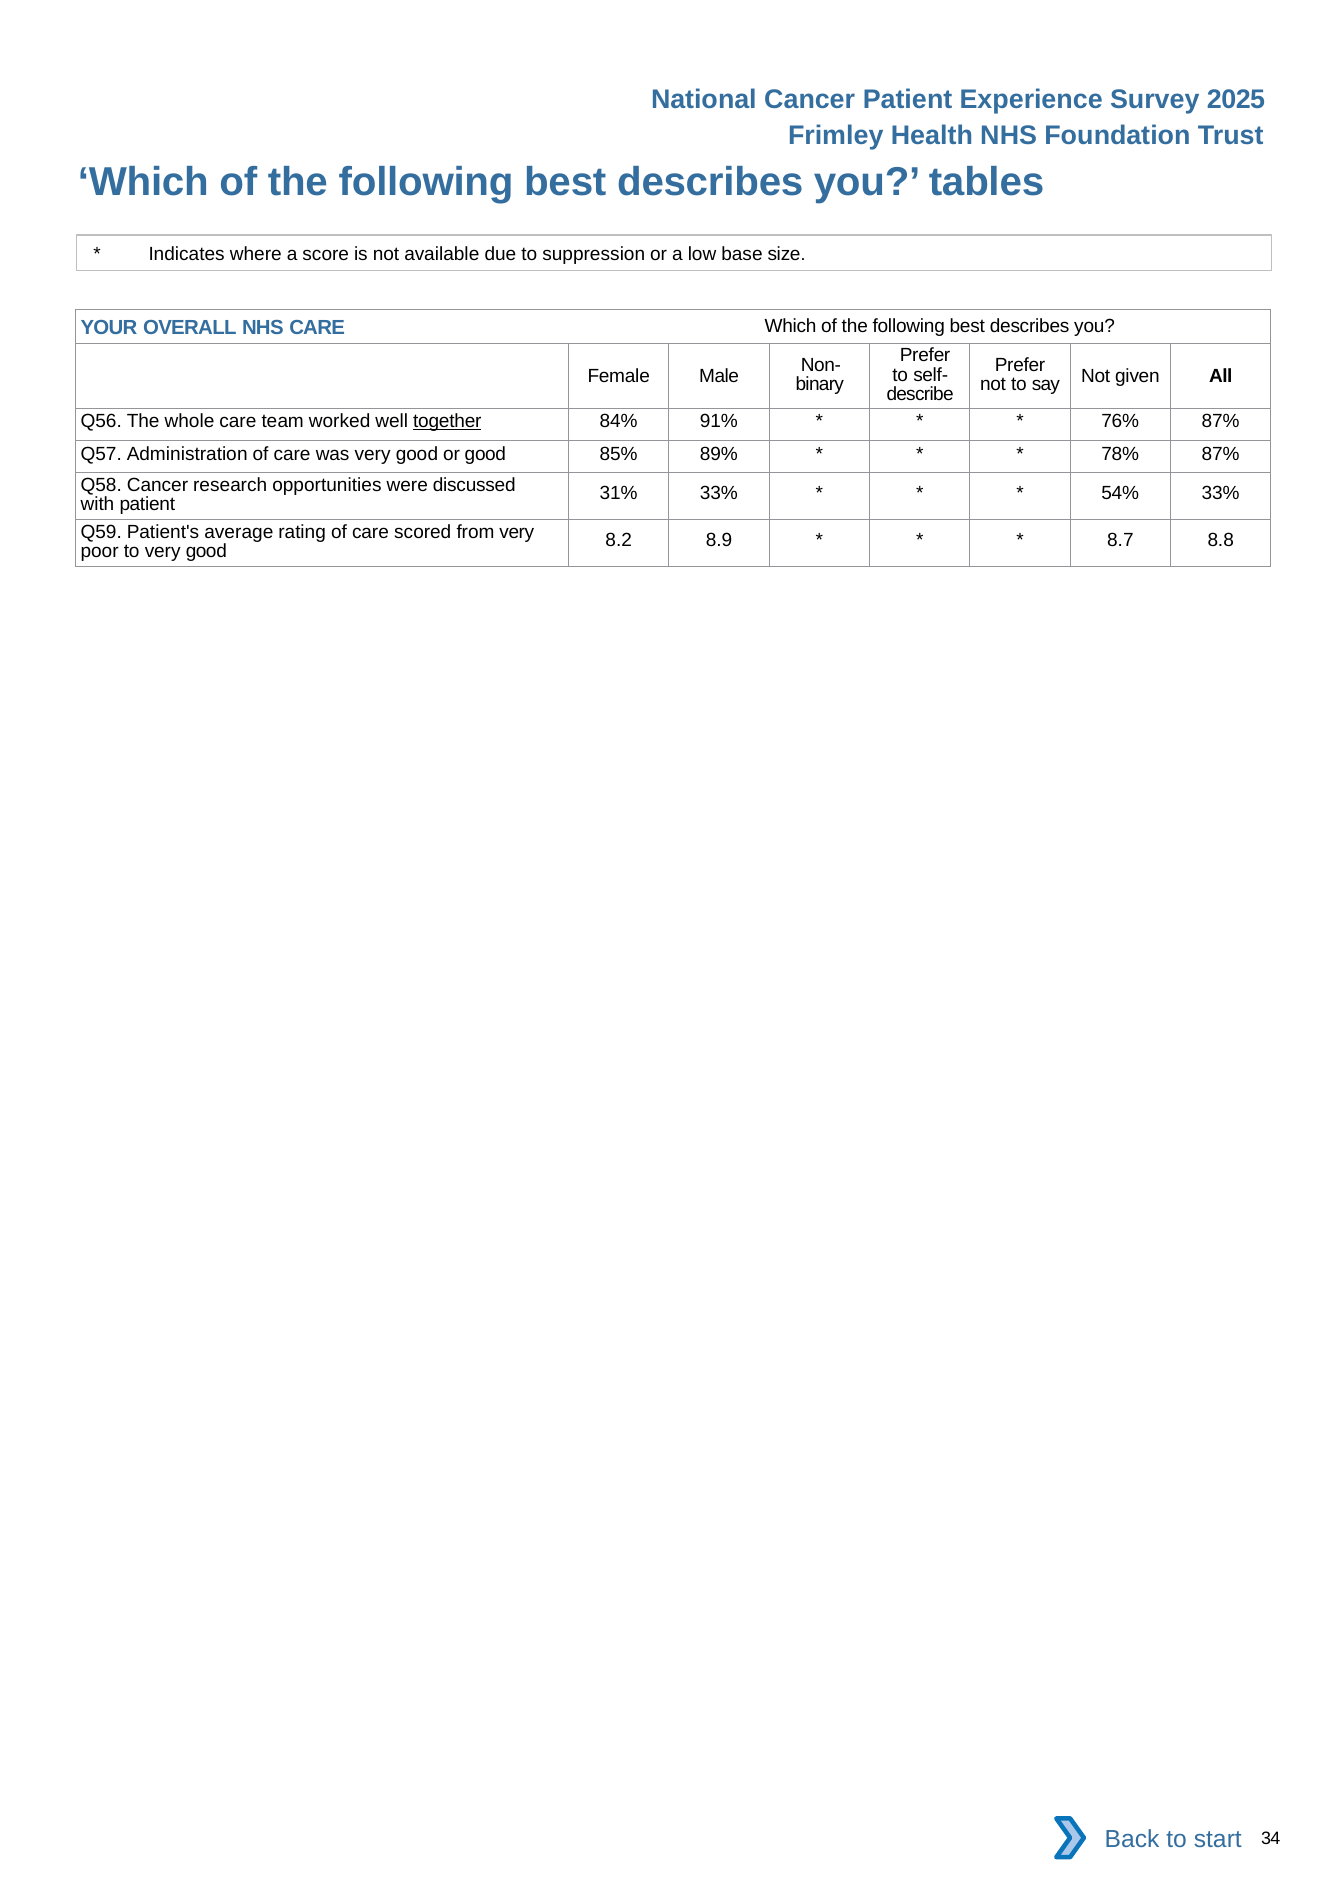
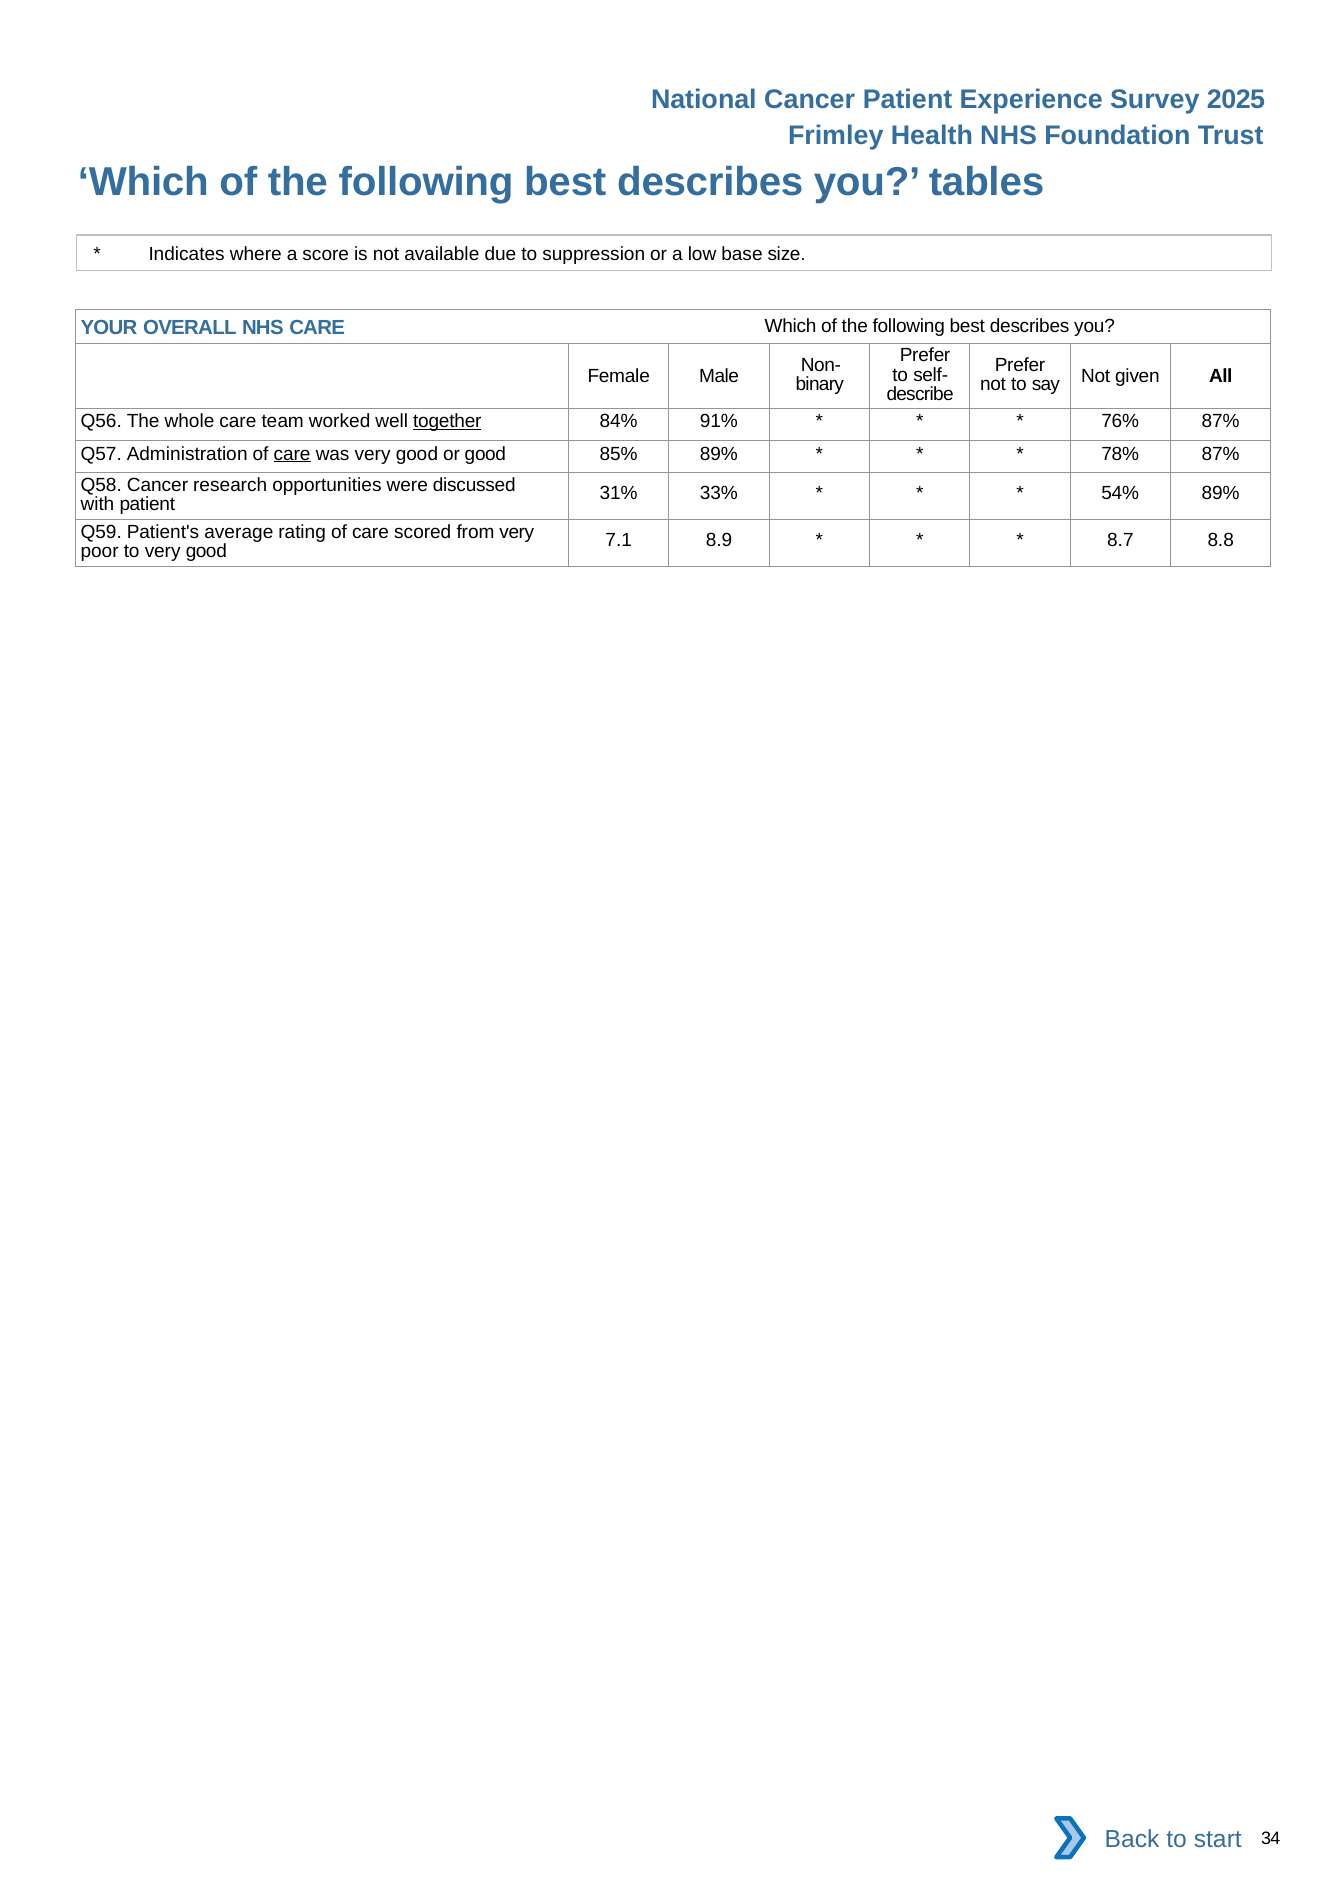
care at (292, 454) underline: none -> present
54% 33%: 33% -> 89%
8.2: 8.2 -> 7.1
